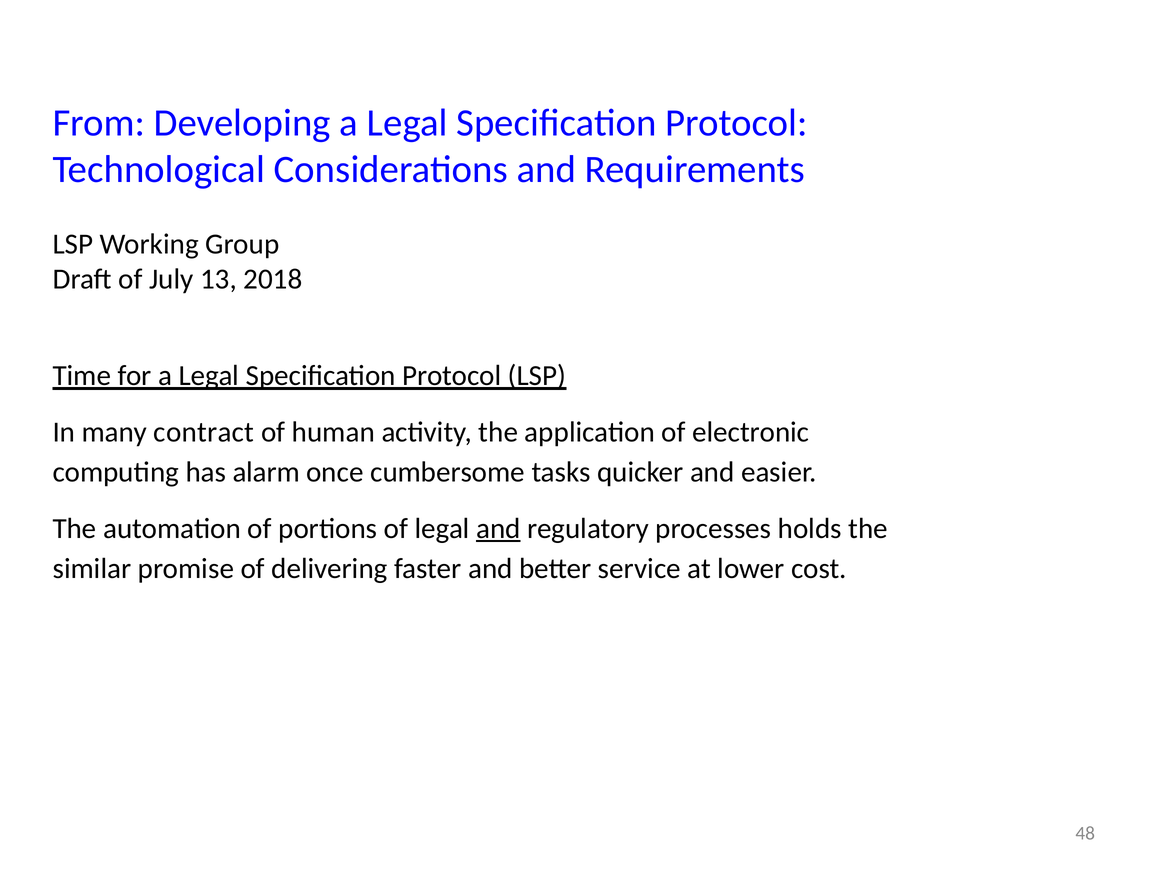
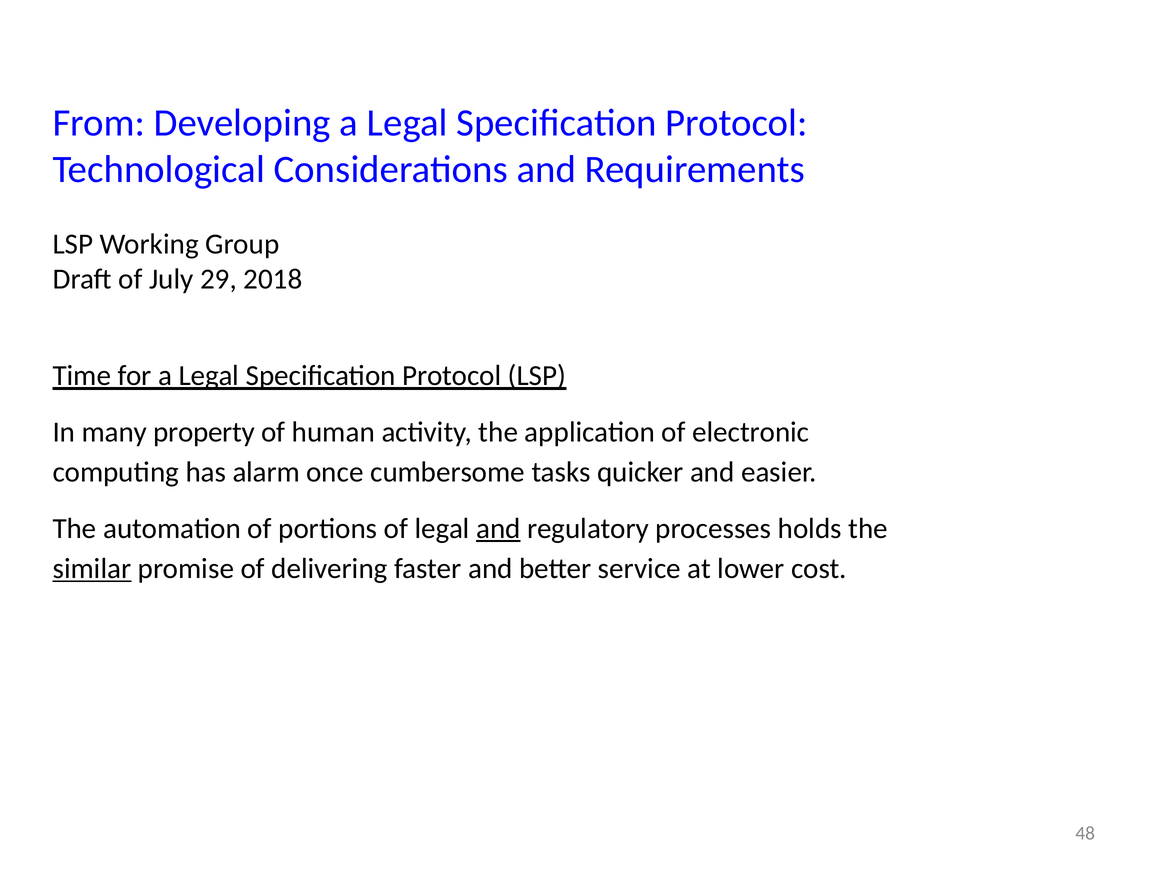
13: 13 -> 29
contract: contract -> property
similar underline: none -> present
